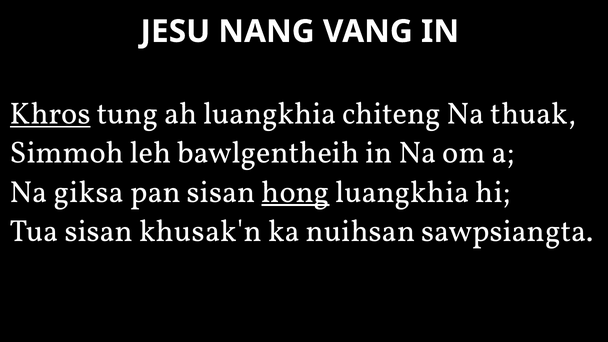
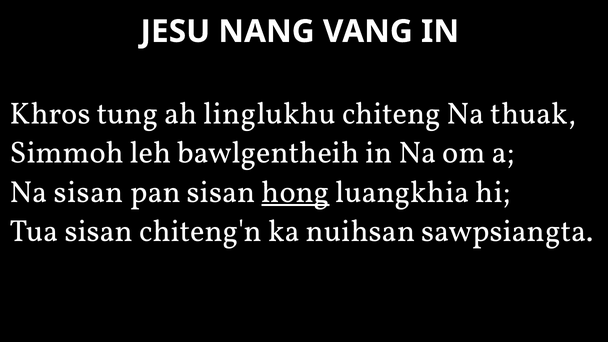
Khros underline: present -> none
ah luangkhia: luangkhia -> linglukhu
Na giksa: giksa -> sisan
khusak'n: khusak'n -> chiteng'n
